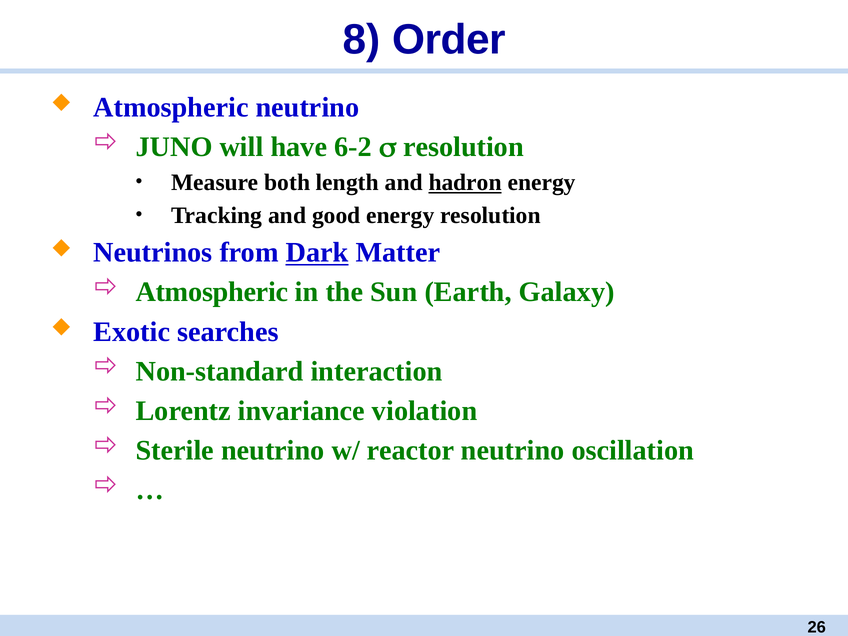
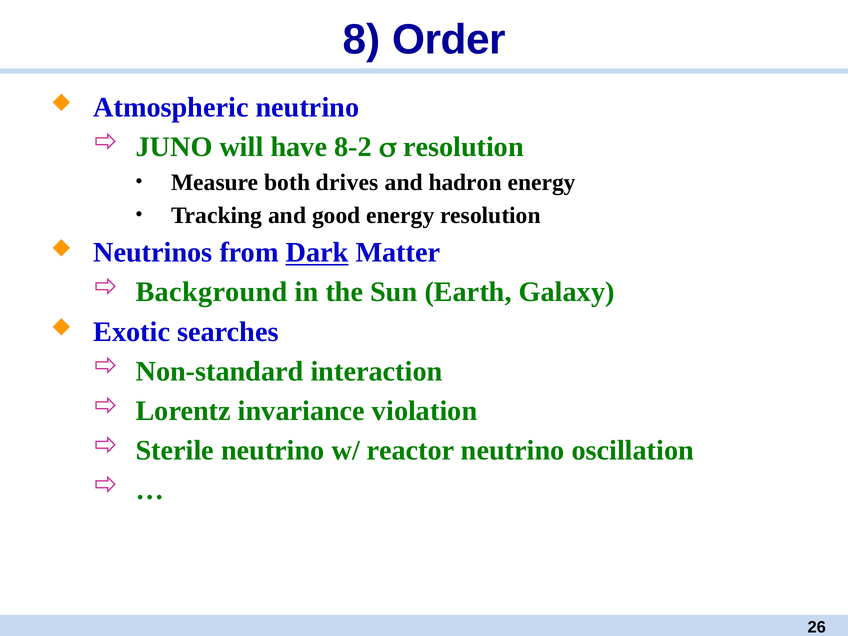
6-2: 6-2 -> 8-2
length: length -> drives
hadron underline: present -> none
Atmospheric at (212, 292): Atmospheric -> Background
